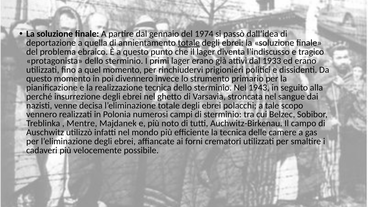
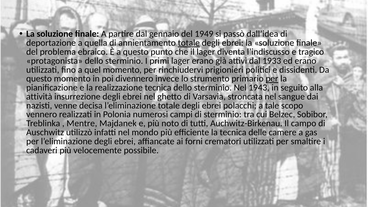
1974: 1974 -> 1949
per at (272, 79) underline: none -> present
perché: perché -> attività
